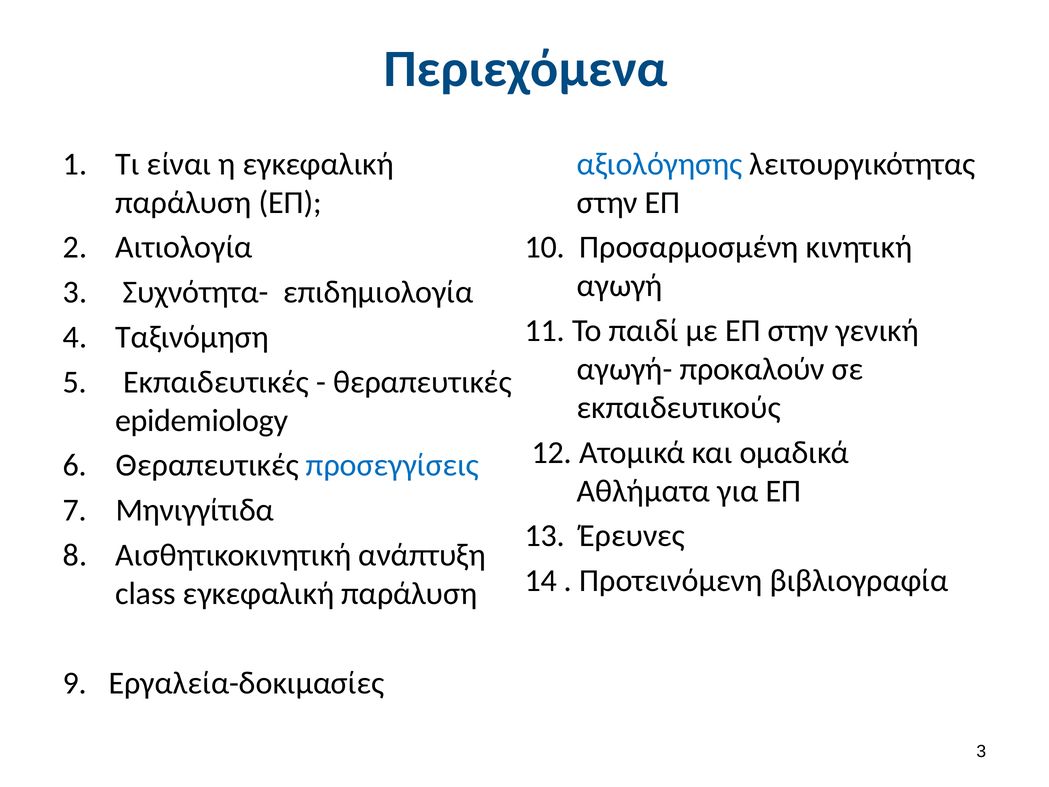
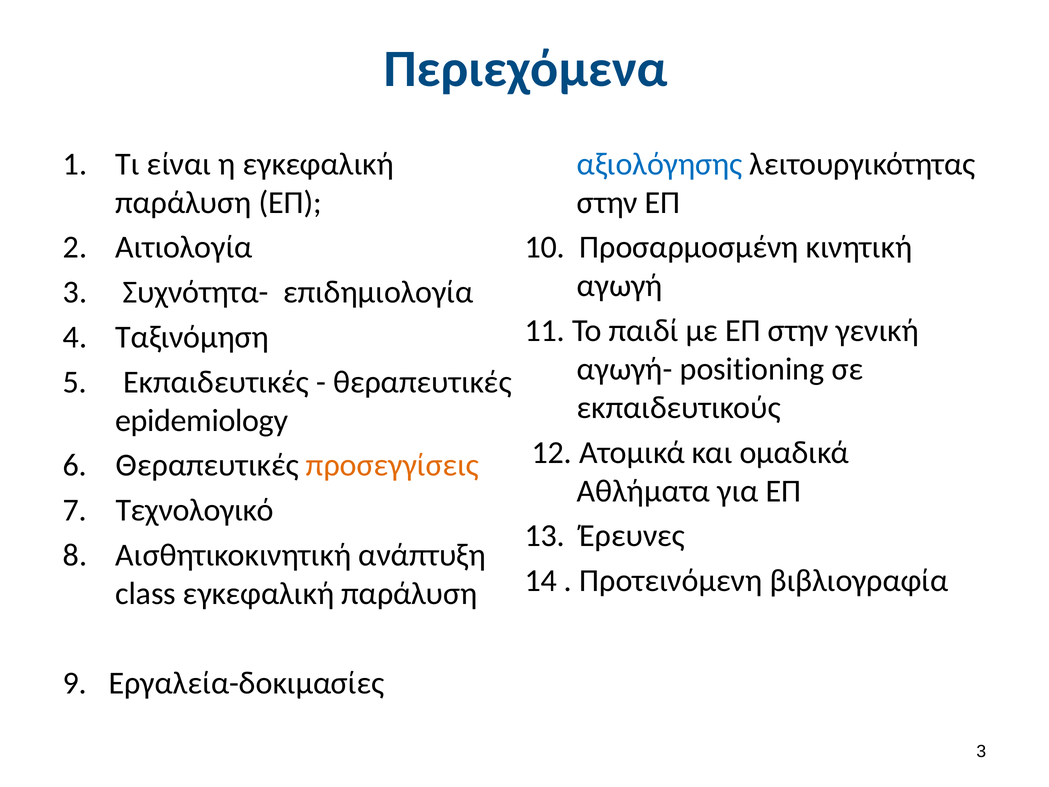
προκαλούν: προκαλούν -> positioning
προσεγγίσεις colour: blue -> orange
Μηνιγγίτιδα: Μηνιγγίτιδα -> Τεχνολογικό
